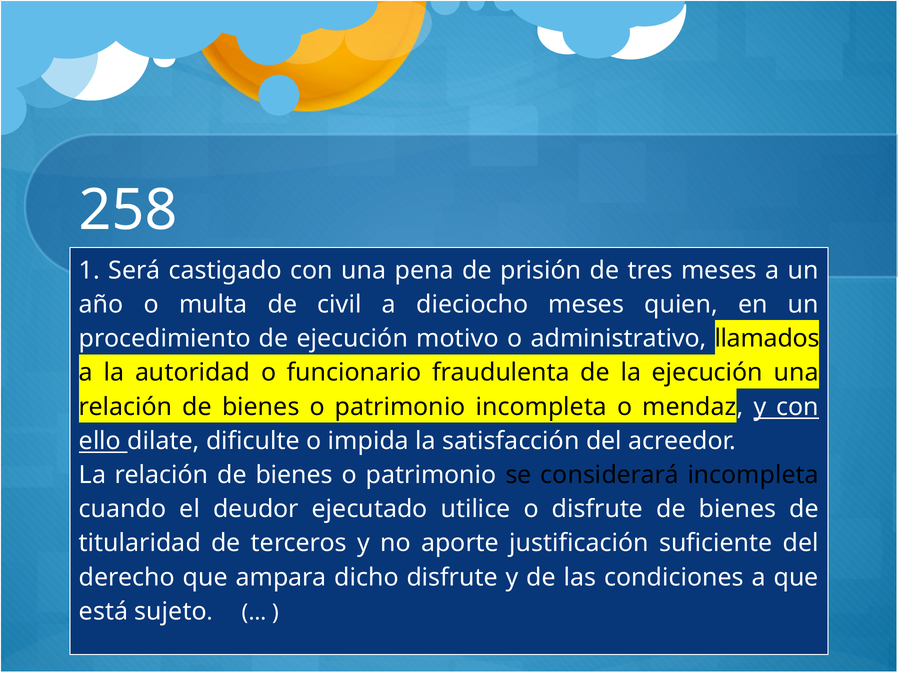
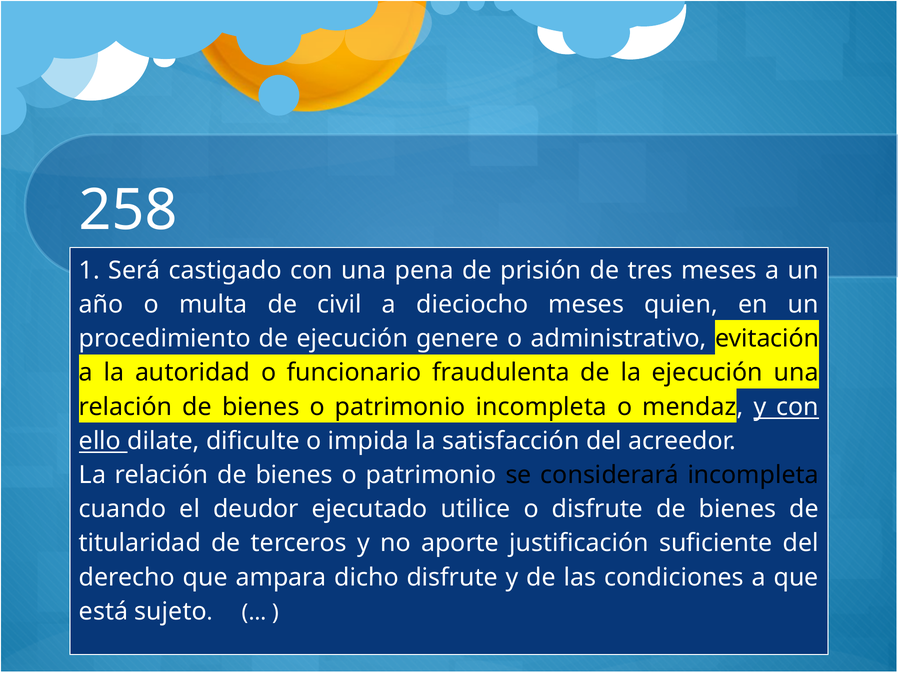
motivo: motivo -> genere
llamados: llamados -> evitación
